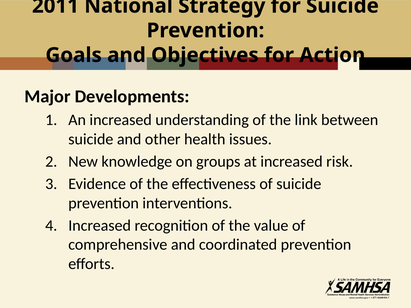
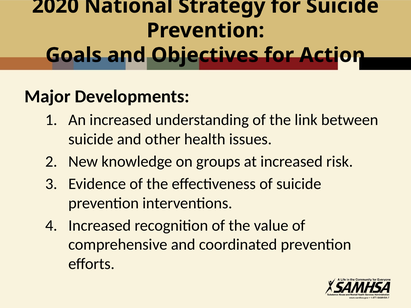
2011: 2011 -> 2020
